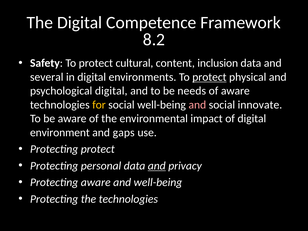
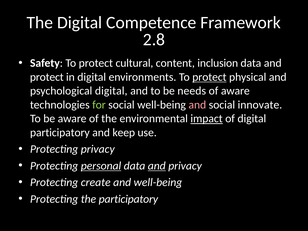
8.2: 8.2 -> 2.8
several at (47, 77): several -> protect
for colour: yellow -> light green
impact underline: none -> present
environment at (60, 133): environment -> participatory
gaps: gaps -> keep
Protecting protect: protect -> privacy
personal underline: none -> present
Protecting aware: aware -> create
the technologies: technologies -> participatory
